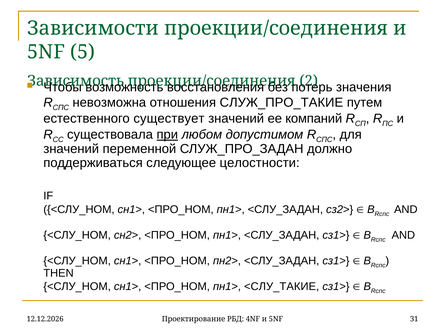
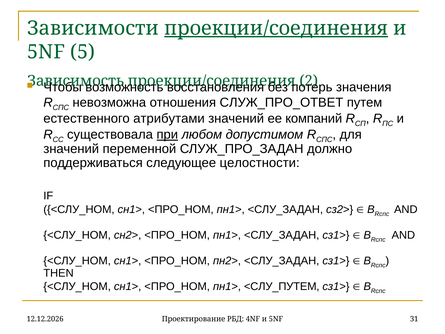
проекции/соединения at (276, 28) underline: none -> present
СЛУЖ_ПРО_ТАКИЕ: СЛУЖ_ПРО_ТАКИЕ -> СЛУЖ_ПРО_ОТВЕТ
существует: существует -> атрибутами
<СЛУ_ТАКИЕ: <СЛУ_ТАКИЕ -> <СЛУ_ПУТЕМ
